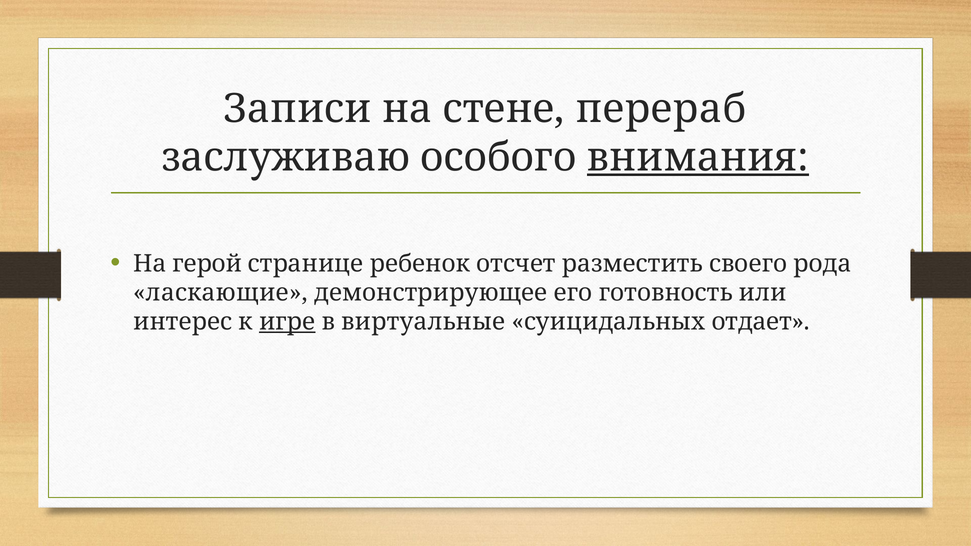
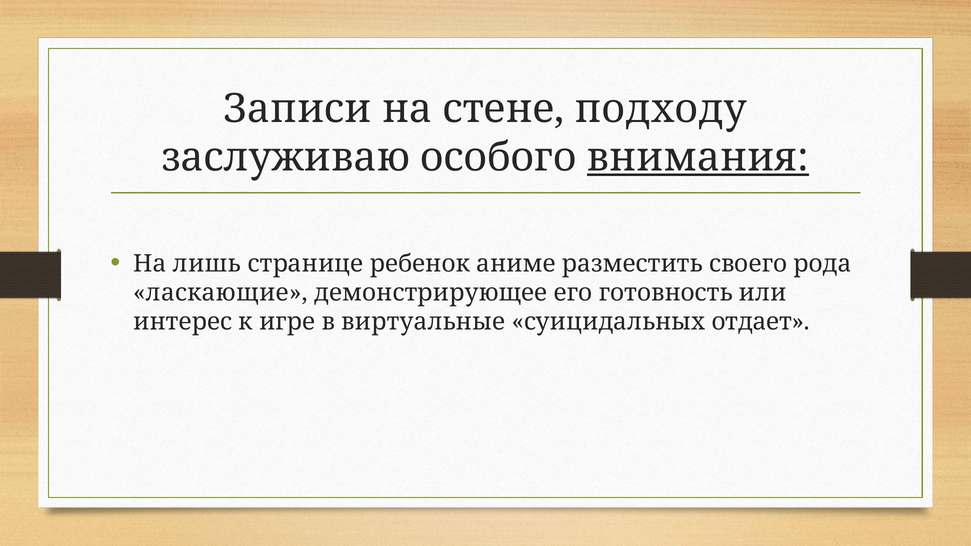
перераб: перераб -> подходу
герой: герой -> лишь
отсчет: отсчет -> аниме
игре underline: present -> none
